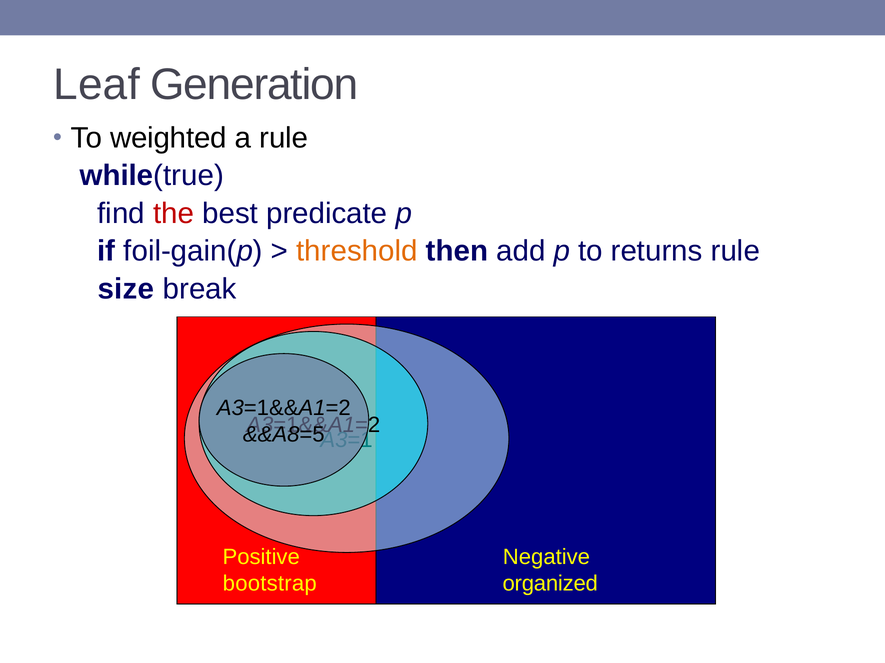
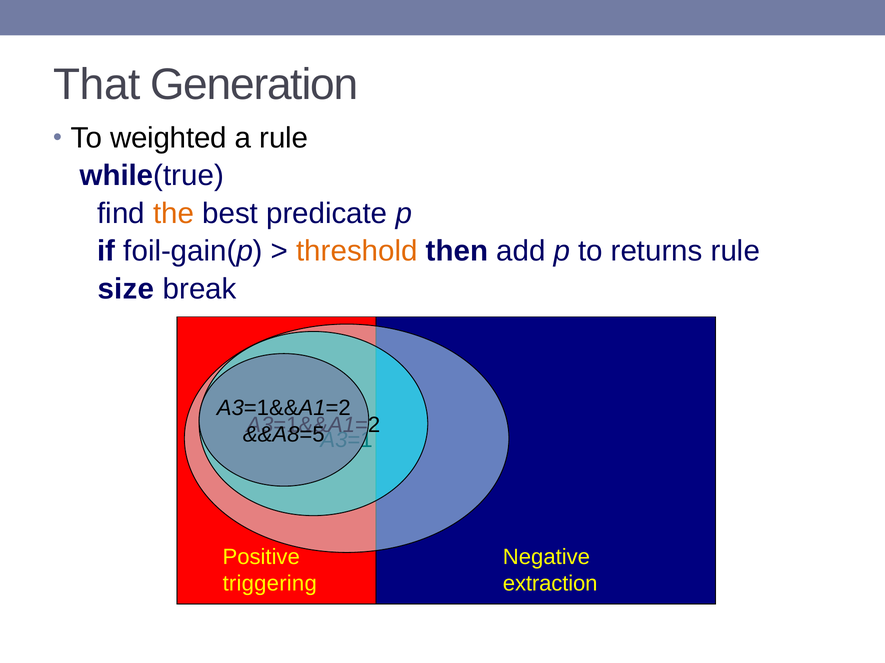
Leaf: Leaf -> That
the colour: red -> orange
bootstrap: bootstrap -> triggering
organized: organized -> extraction
